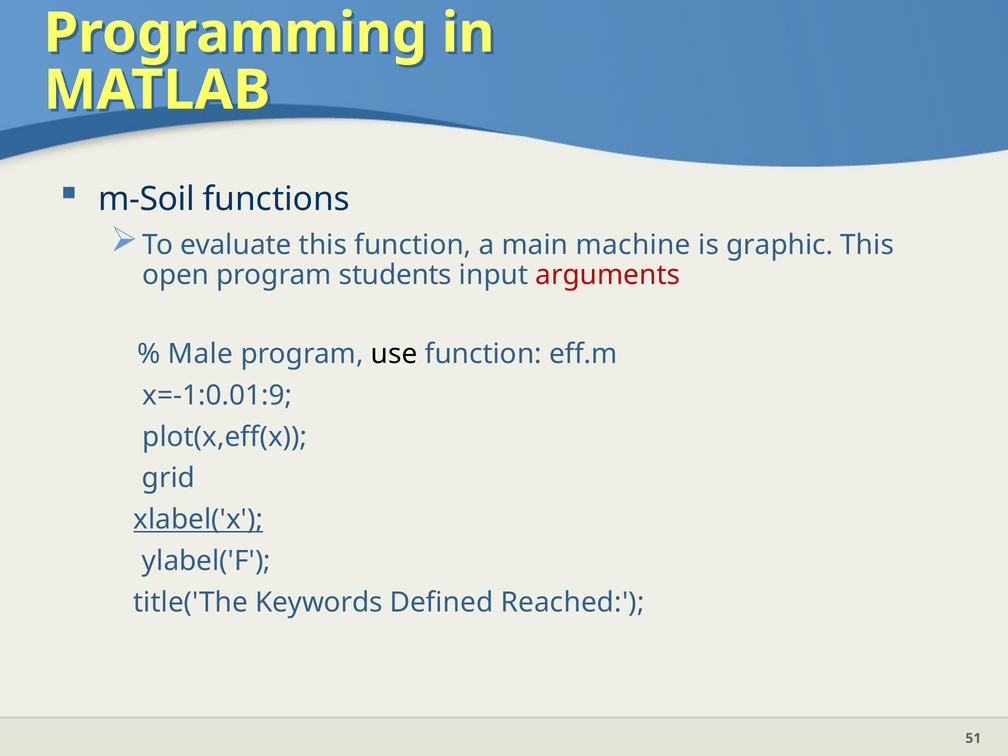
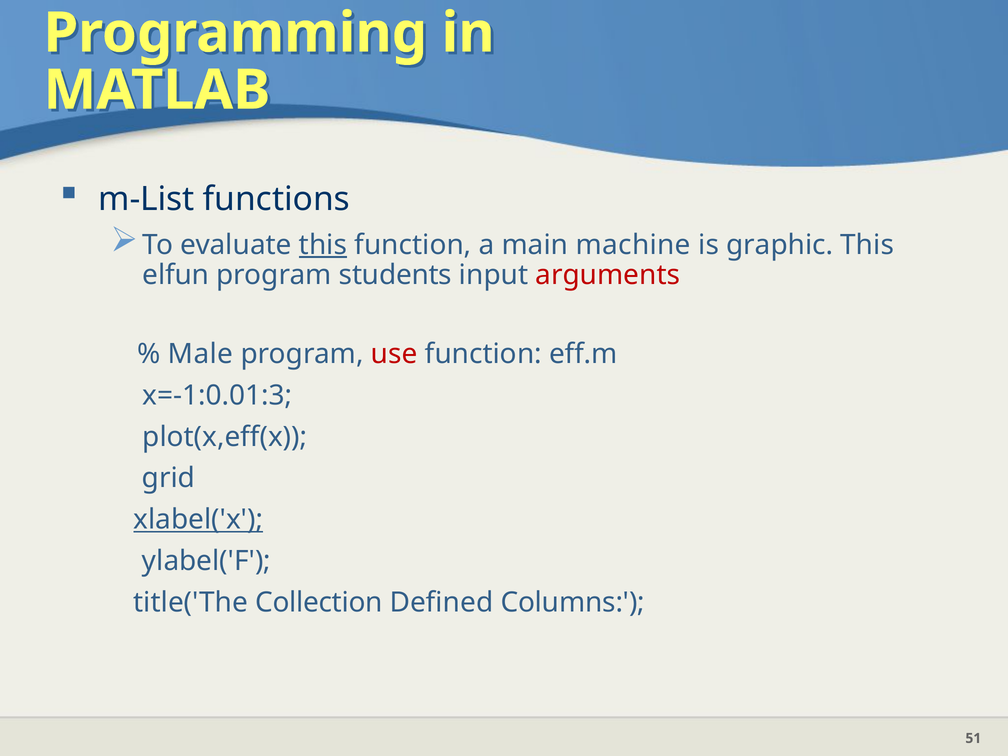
m-Soil: m-Soil -> m-List
this at (323, 245) underline: none -> present
open: open -> elfun
use colour: black -> red
x=-1:0.01:9: x=-1:0.01:9 -> x=-1:0.01:3
Keywords: Keywords -> Collection
Reached: Reached -> Columns
